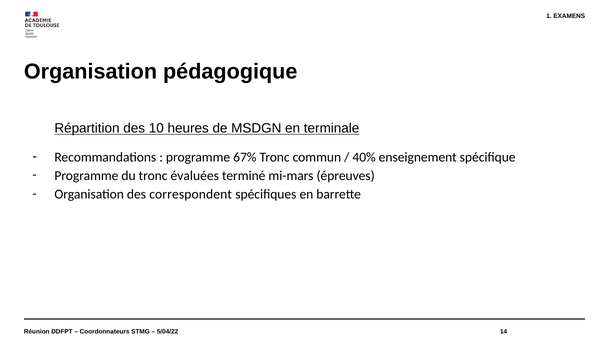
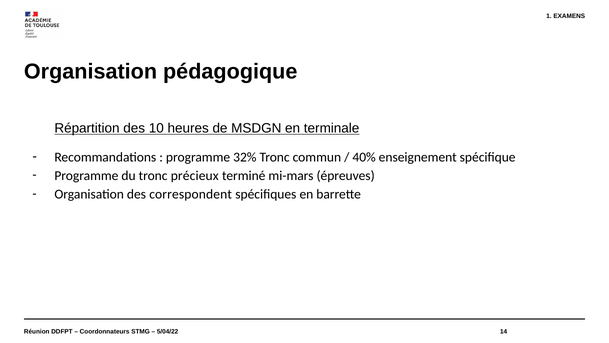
67%: 67% -> 32%
évaluées: évaluées -> précieux
